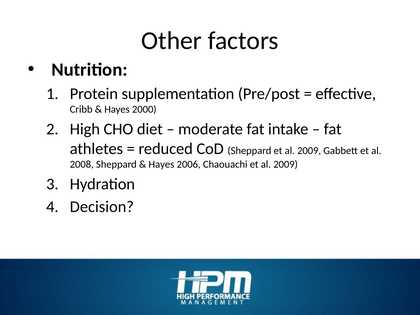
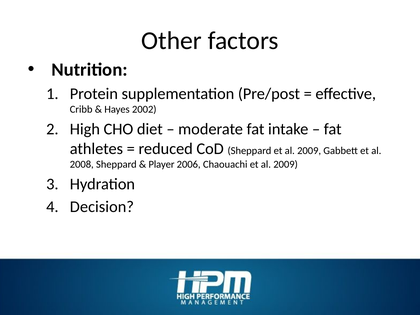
2000: 2000 -> 2002
Hayes at (161, 164): Hayes -> Player
